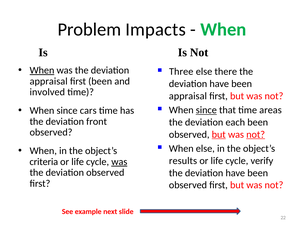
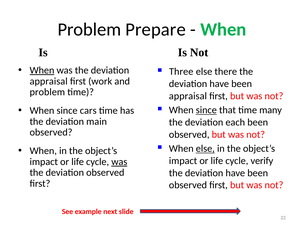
Impacts: Impacts -> Prepare
first been: been -> work
involved at (47, 92): involved -> problem
areas: areas -> many
front: front -> main
but at (219, 134) underline: present -> none
not at (256, 134) underline: present -> none
else at (205, 149) underline: none -> present
results at (183, 161): results -> impact
criteria at (44, 162): criteria -> impact
